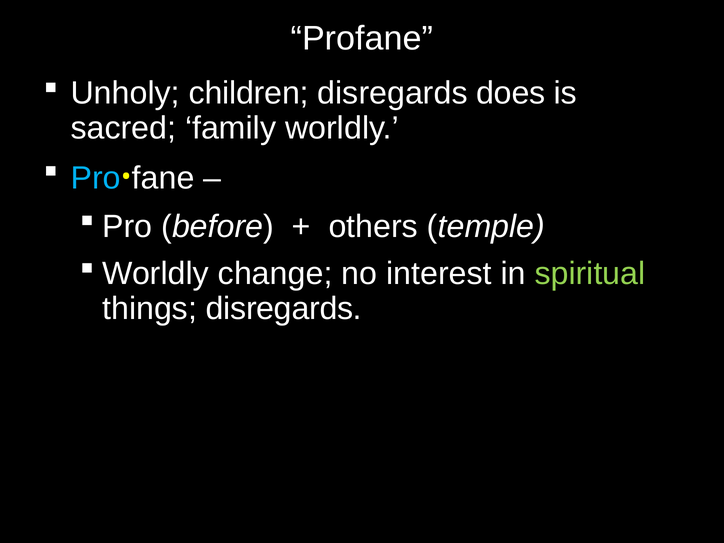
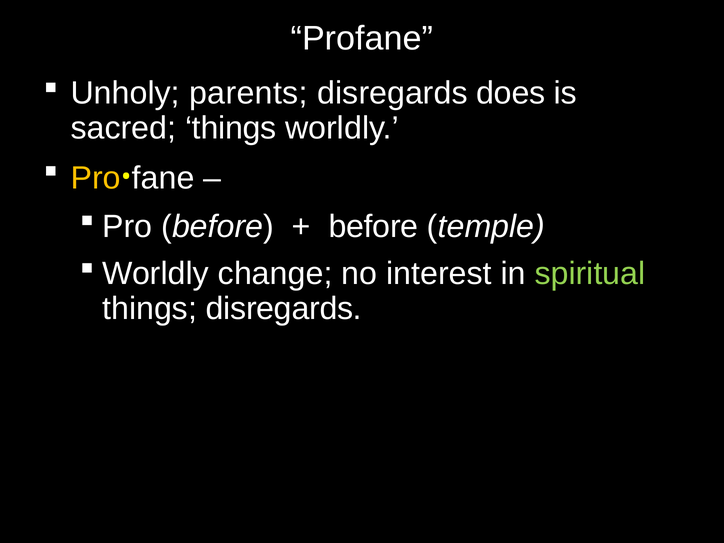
children: children -> parents
sacred family: family -> things
Pro colour: light blue -> yellow
others at (373, 226): others -> before
